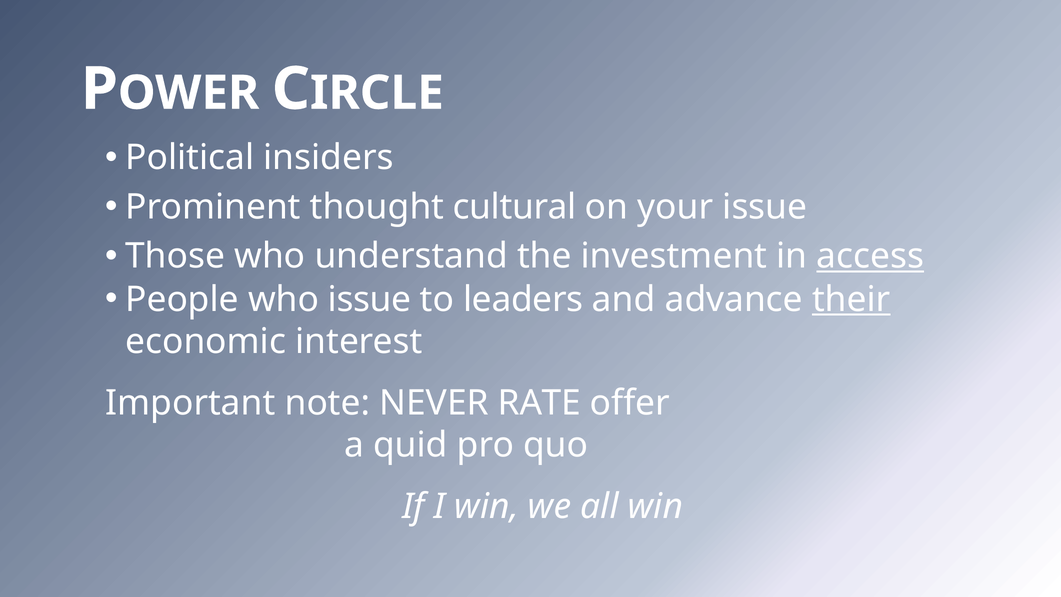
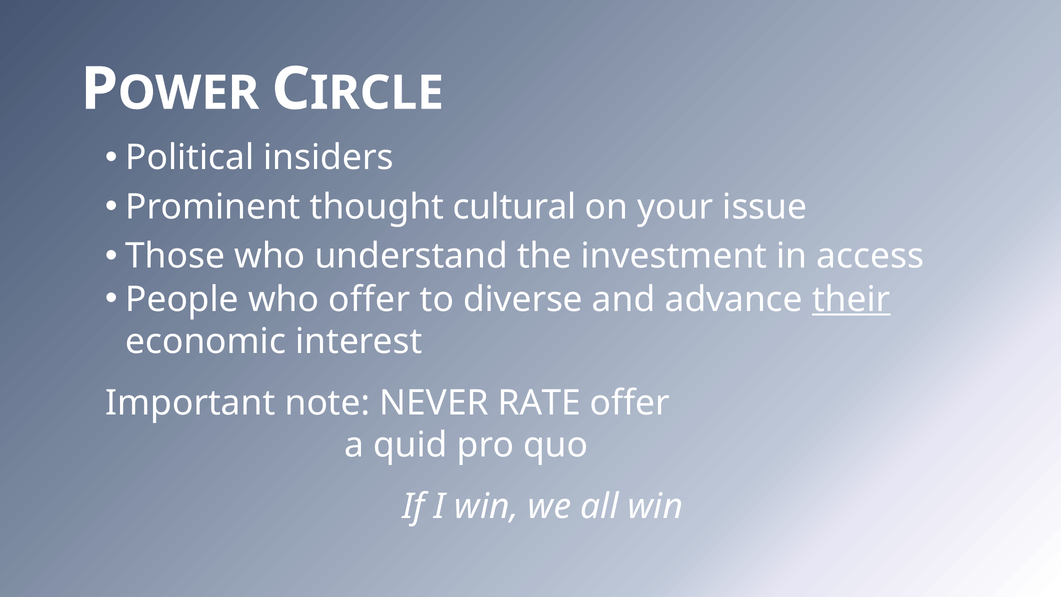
access underline: present -> none
who issue: issue -> offer
leaders: leaders -> diverse
